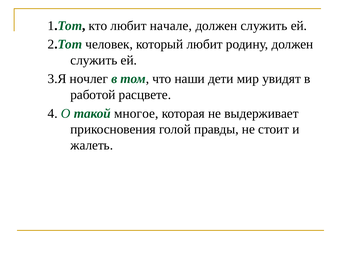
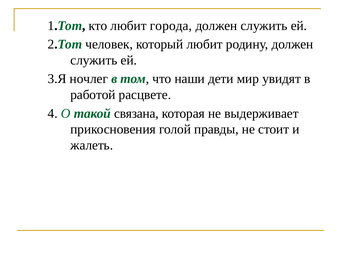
начале: начале -> города
многое: многое -> связана
